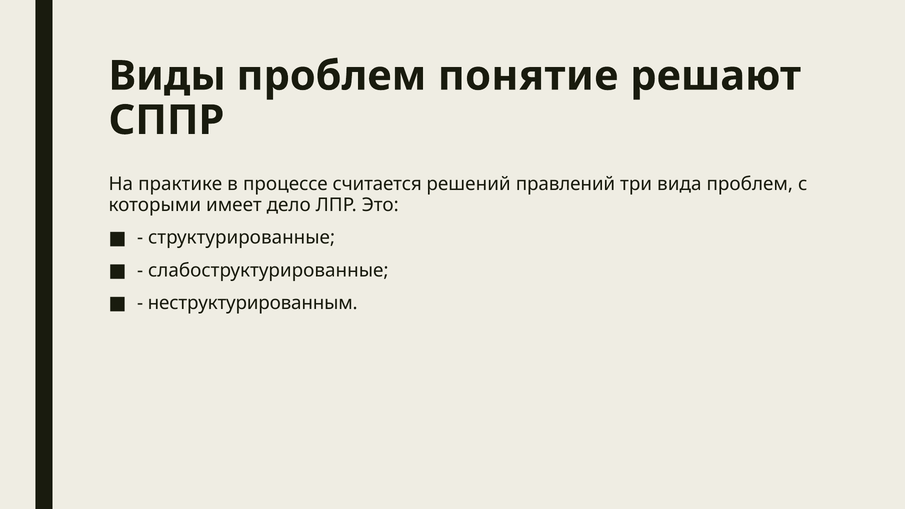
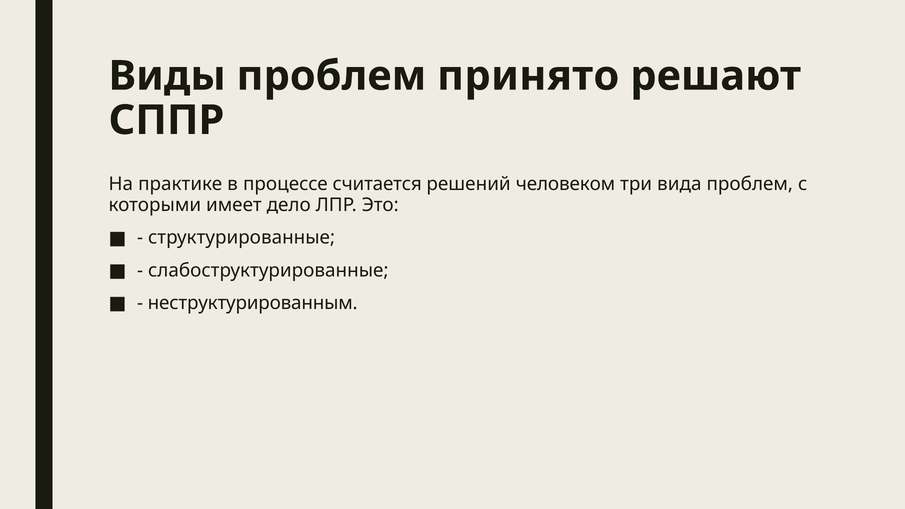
понятие: понятие -> принято
правлений: правлений -> человеком
